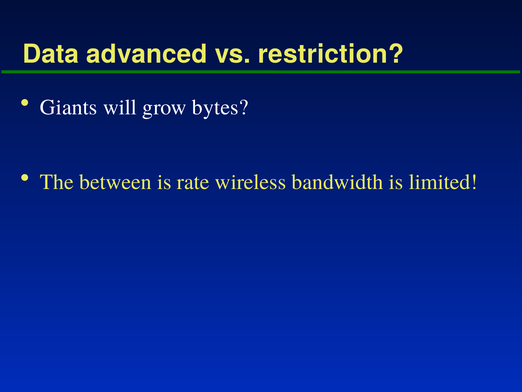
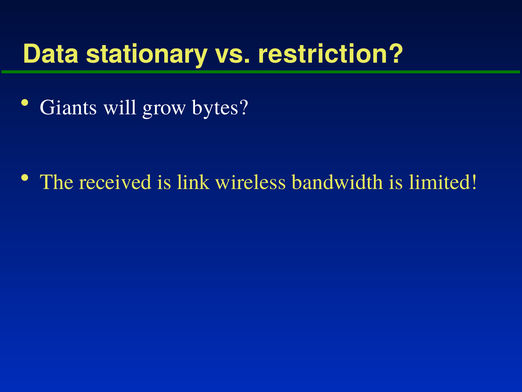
advanced: advanced -> stationary
between: between -> received
rate: rate -> link
